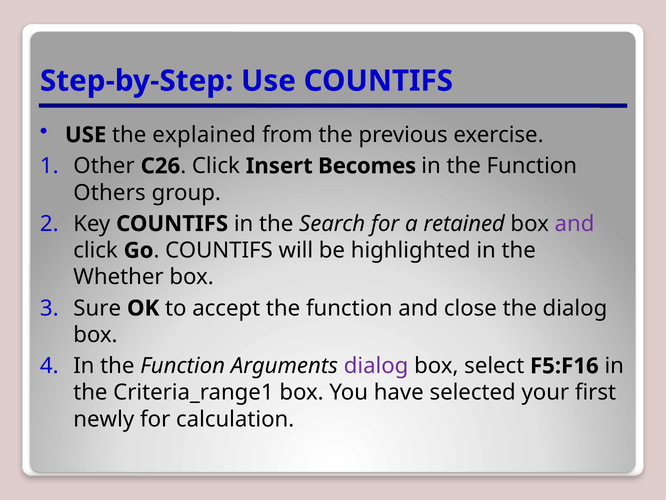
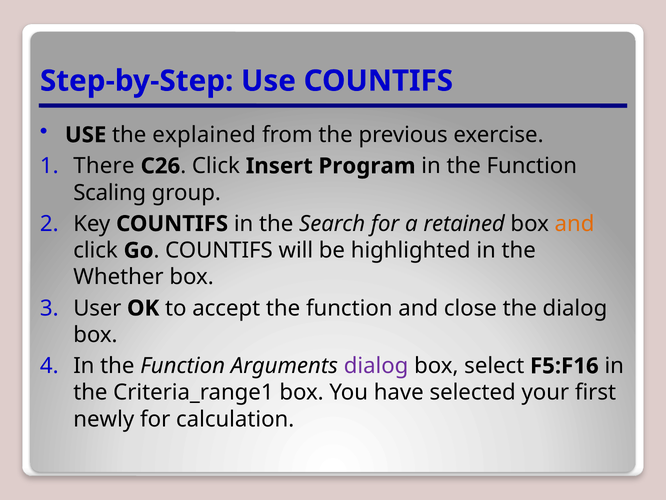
Other: Other -> There
Becomes: Becomes -> Program
Others: Others -> Scaling
and at (575, 224) colour: purple -> orange
Sure: Sure -> User
